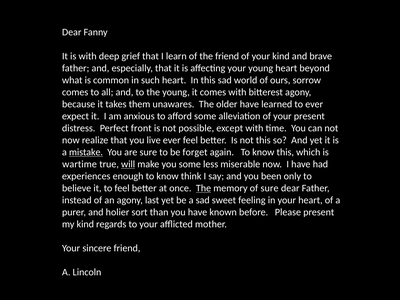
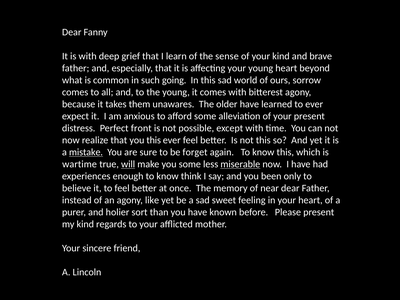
the friend: friend -> sense
such heart: heart -> going
you live: live -> this
miserable underline: none -> present
The at (204, 188) underline: present -> none
of sure: sure -> near
last: last -> like
